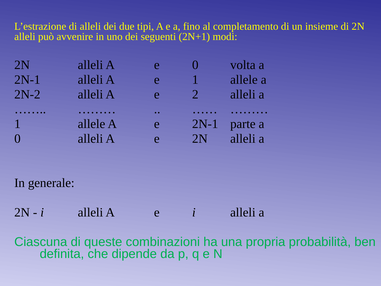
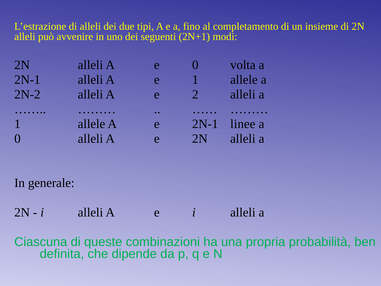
parte: parte -> linee
